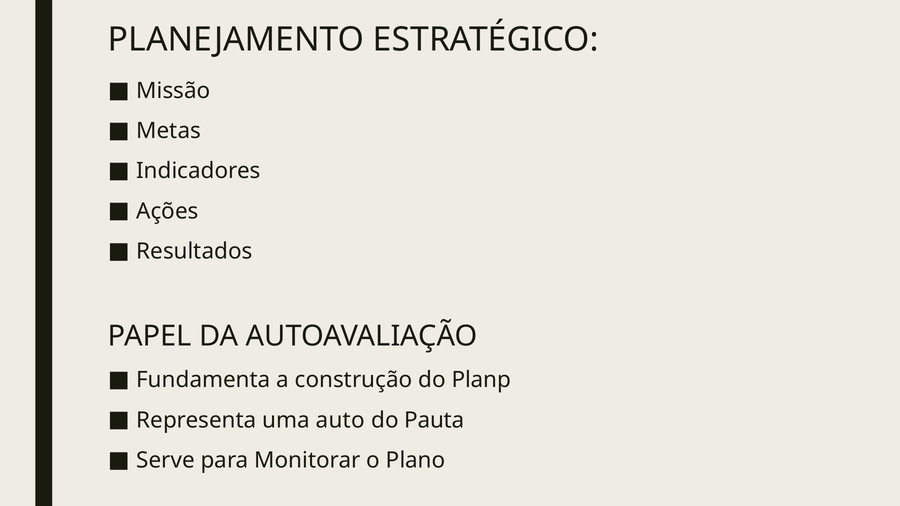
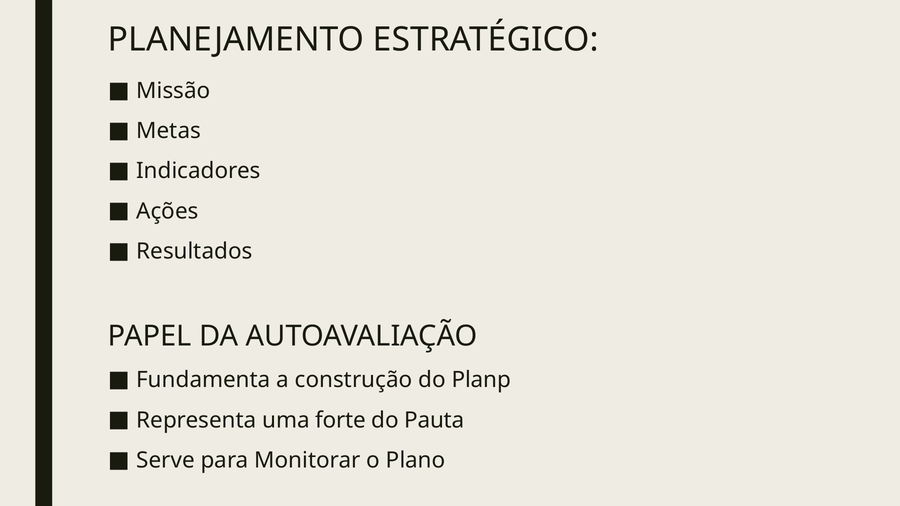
auto: auto -> forte
